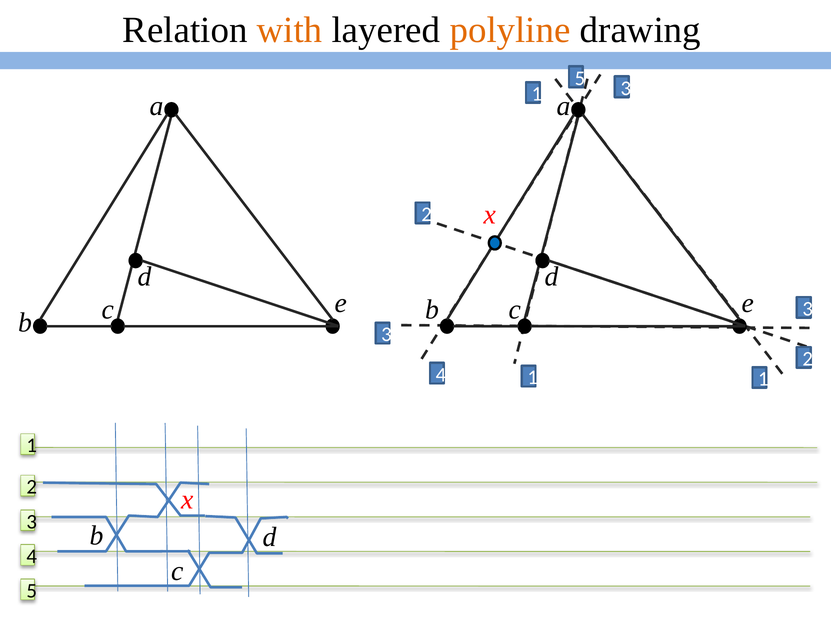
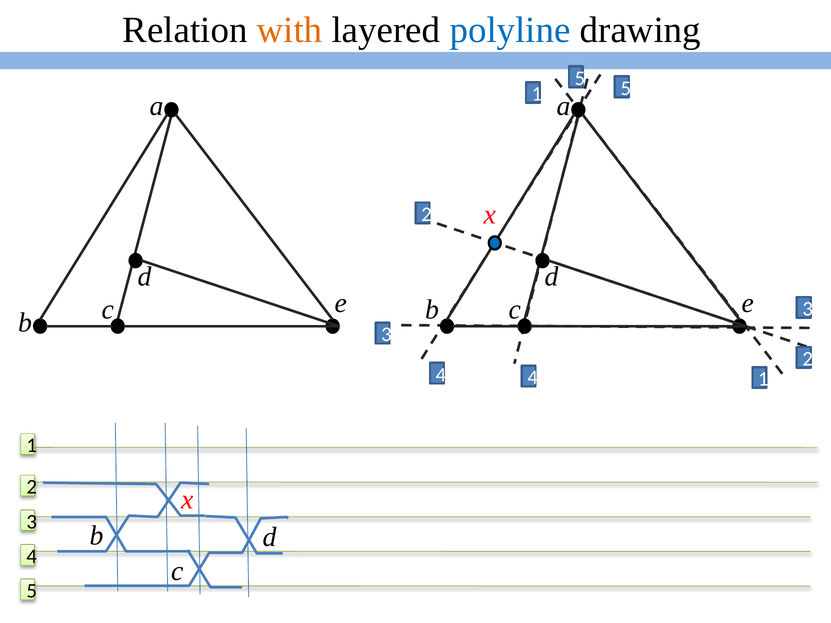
polyline colour: orange -> blue
5 3: 3 -> 5
4 1: 1 -> 4
